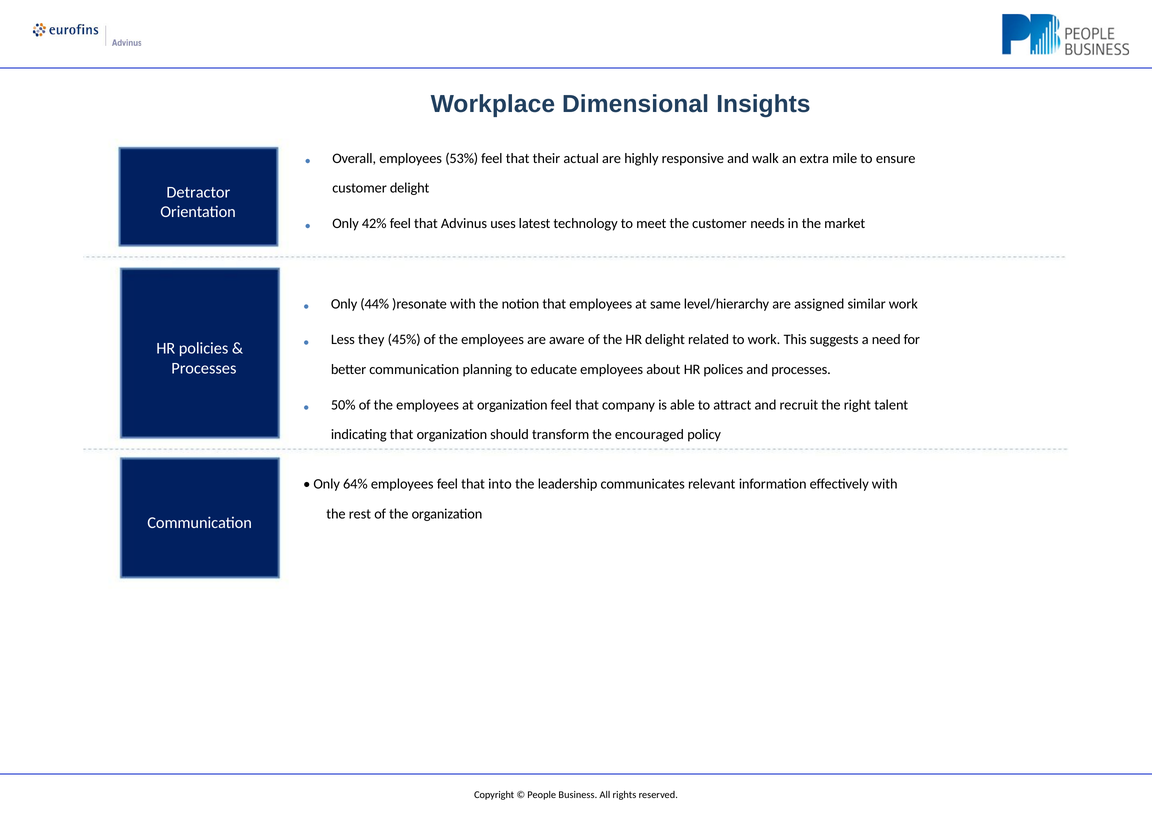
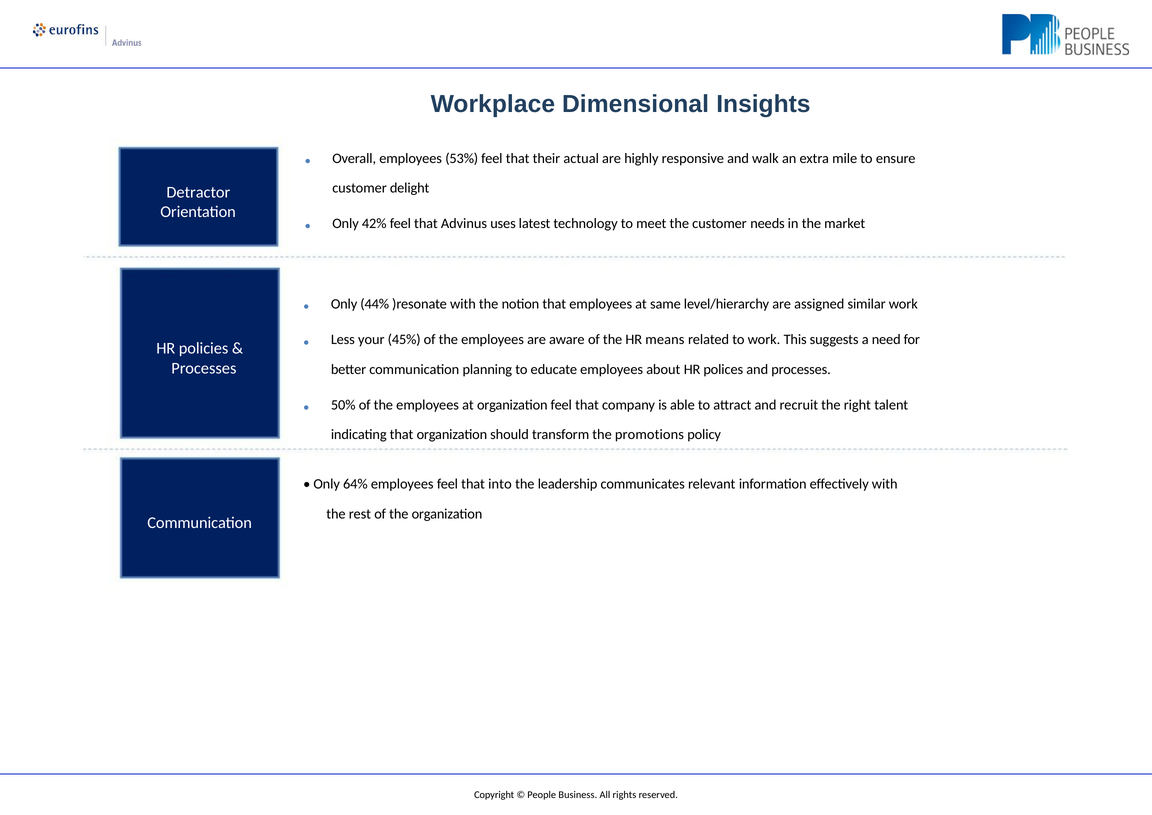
they: they -> your
HR delight: delight -> means
encouraged: encouraged -> promotions
